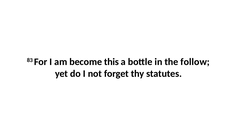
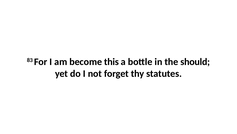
follow: follow -> should
